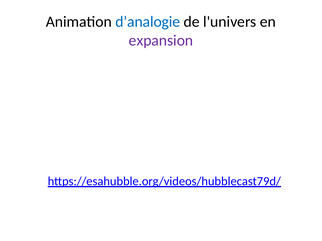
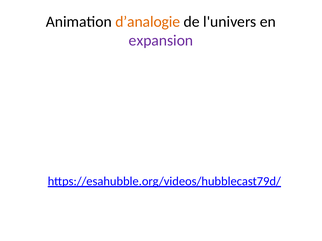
d’analogie colour: blue -> orange
